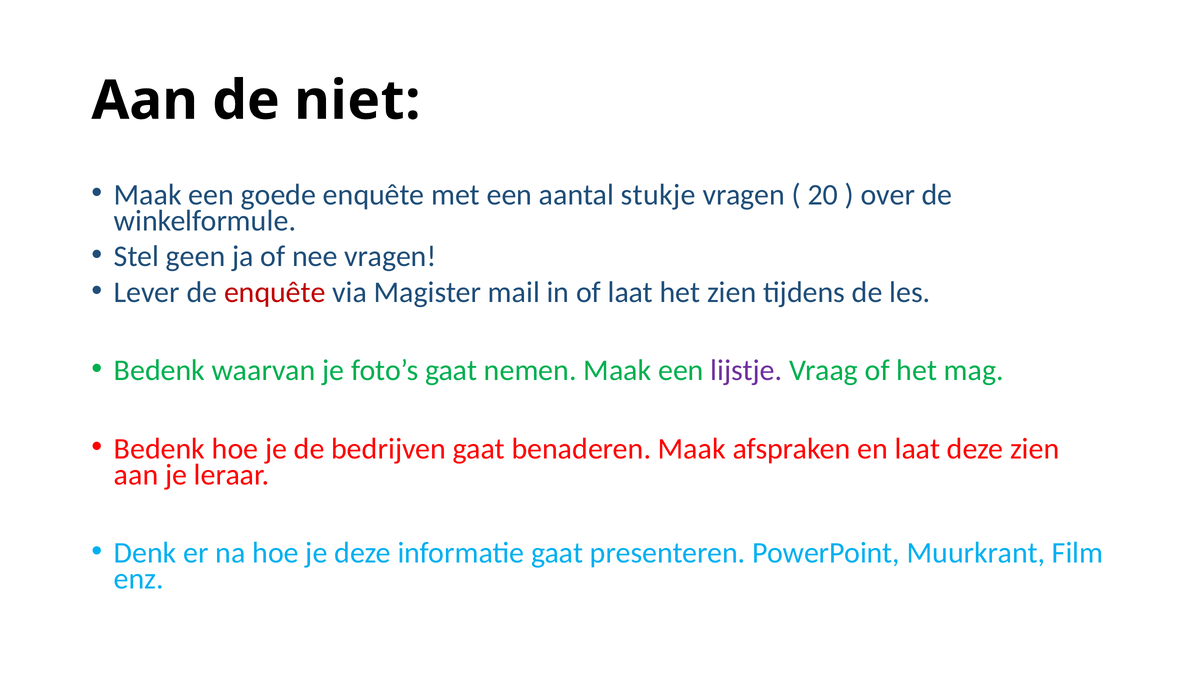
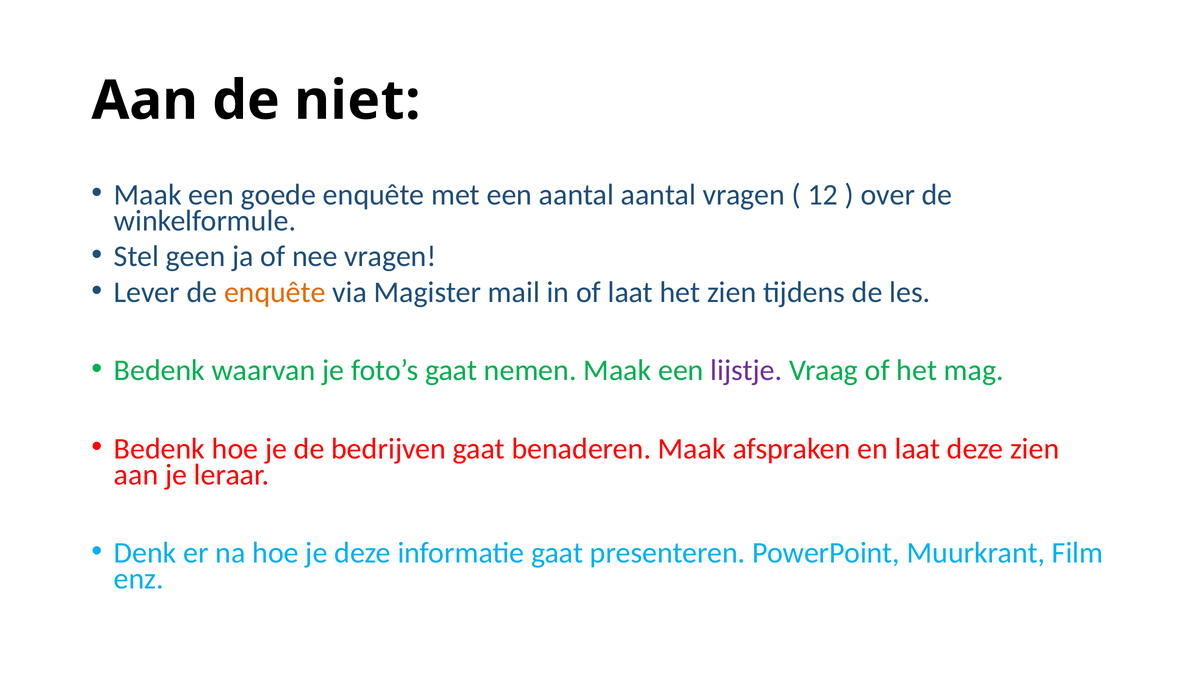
aantal stukje: stukje -> aantal
20: 20 -> 12
enquête at (275, 293) colour: red -> orange
